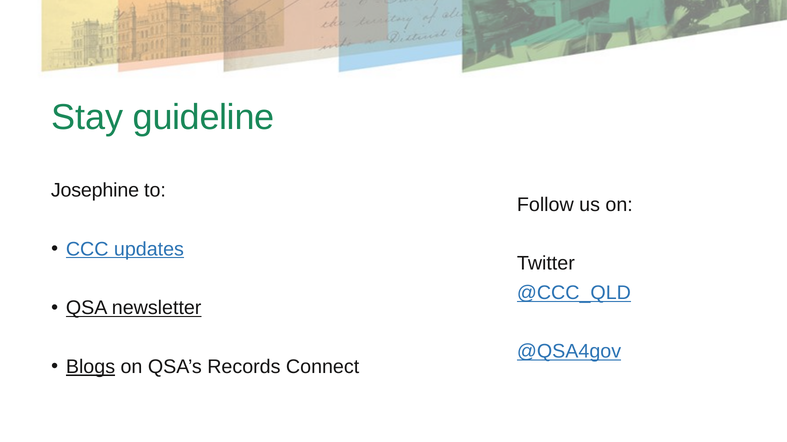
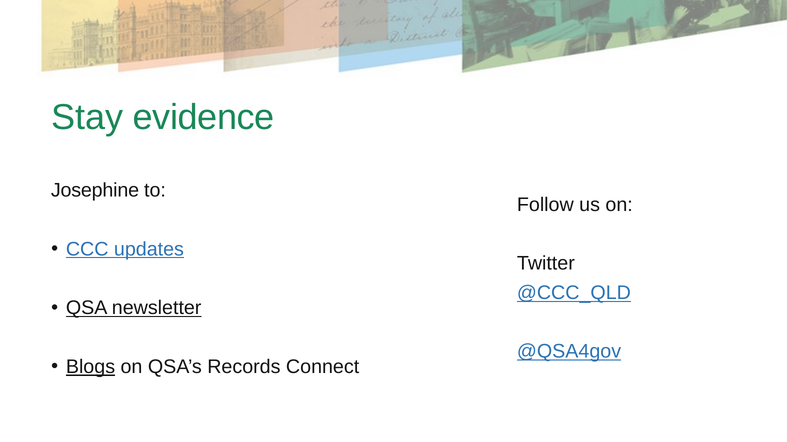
guideline: guideline -> evidence
